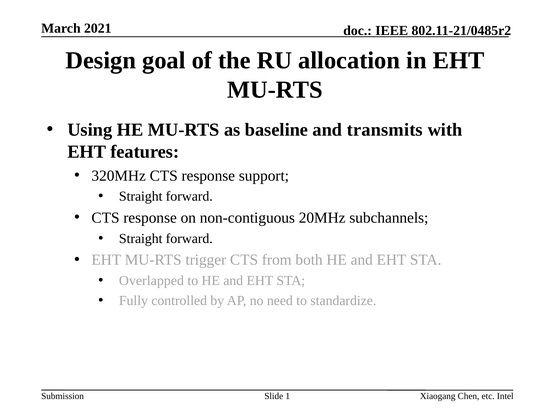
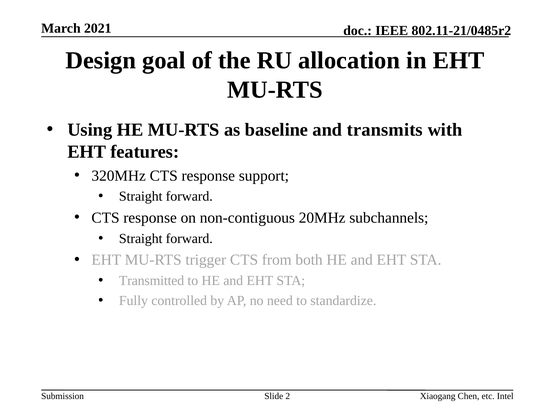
Overlapped: Overlapped -> Transmitted
1: 1 -> 2
